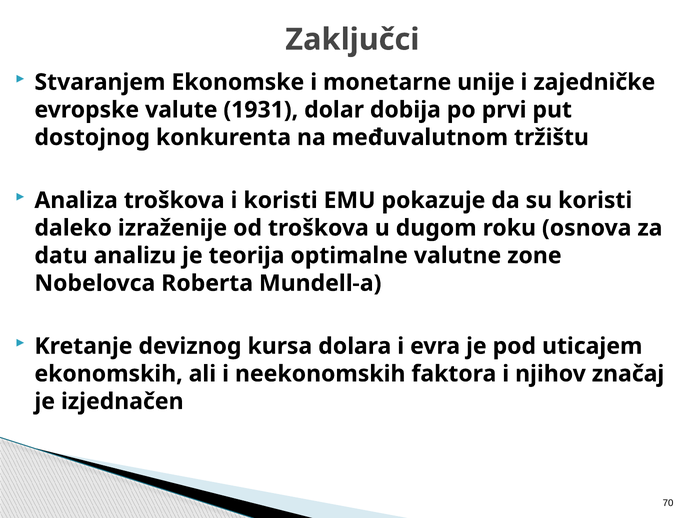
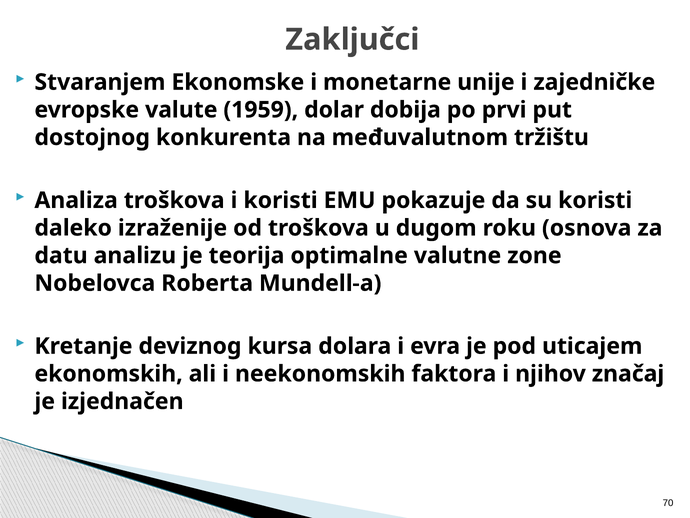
1931: 1931 -> 1959
